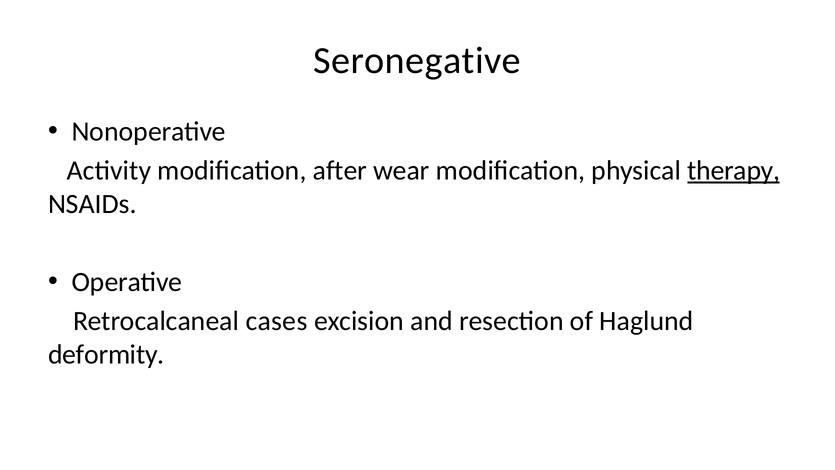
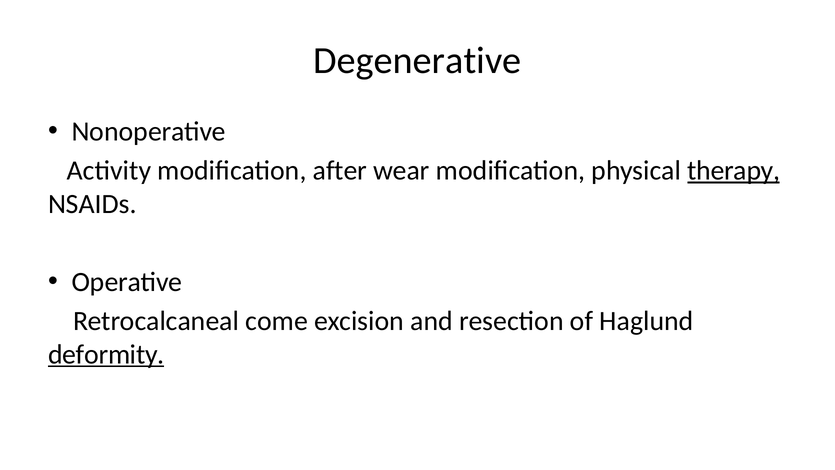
Seronegative: Seronegative -> Degenerative
cases: cases -> come
deformity underline: none -> present
